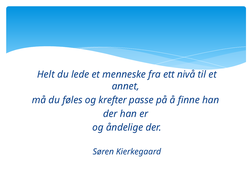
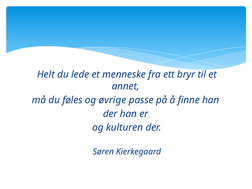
nivå: nivå -> bryr
krefter: krefter -> øvrige
åndelige: åndelige -> kulturen
